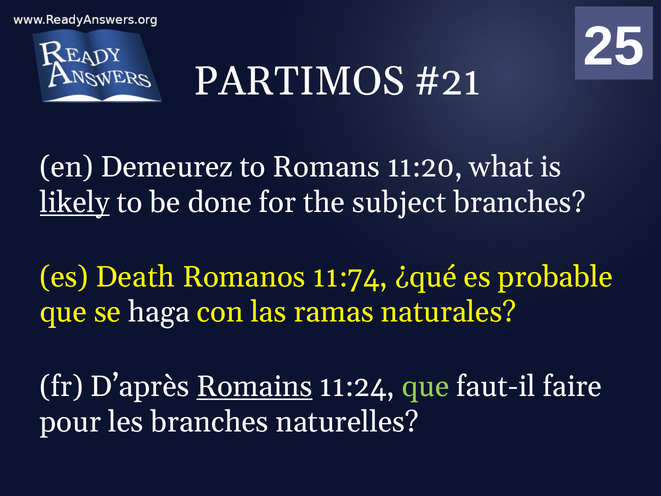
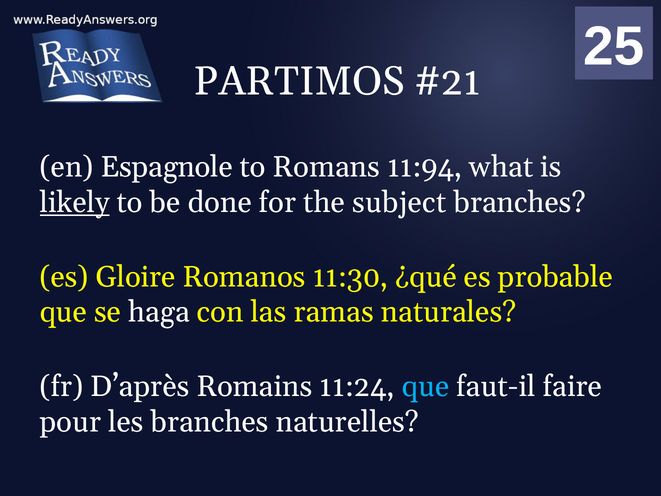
Demeurez: Demeurez -> Espagnole
11:20: 11:20 -> 11:94
Death: Death -> Gloire
11:74: 11:74 -> 11:30
Romains underline: present -> none
que at (426, 386) colour: light green -> light blue
